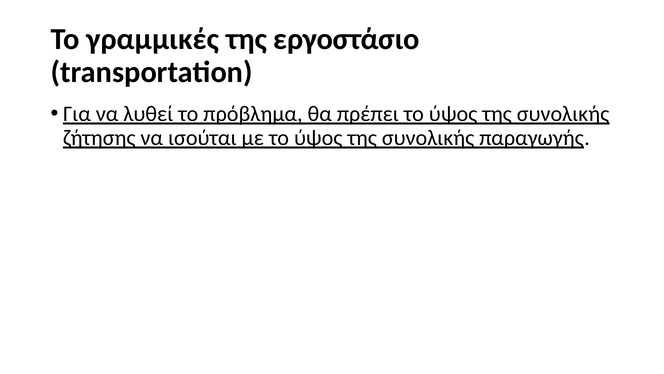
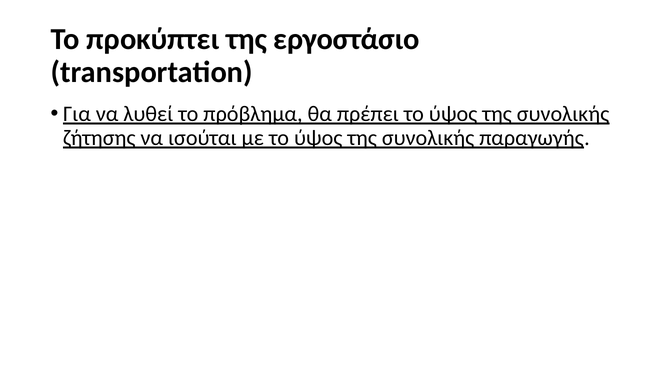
γραμμικές: γραμμικές -> προκύπτει
